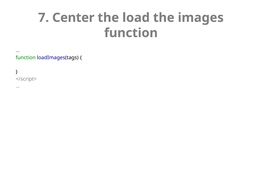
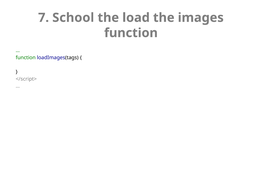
Center: Center -> School
